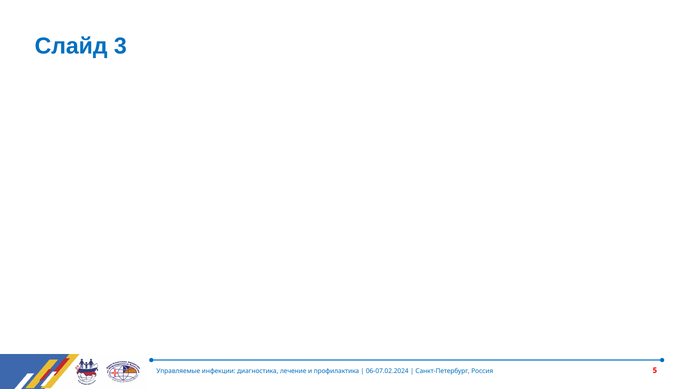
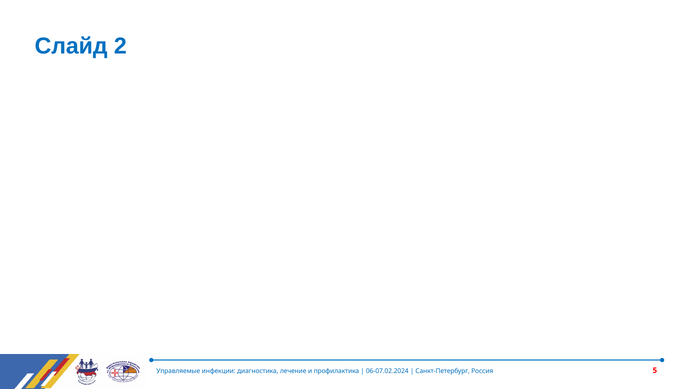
3: 3 -> 2
